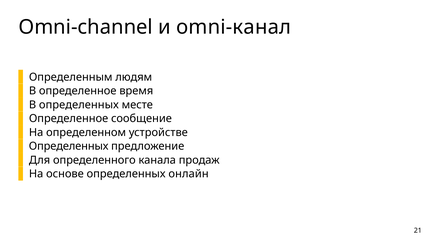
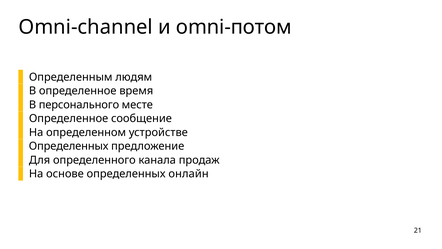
omni-канал: omni-канал -> omni-потом
В определенных: определенных -> персонального
